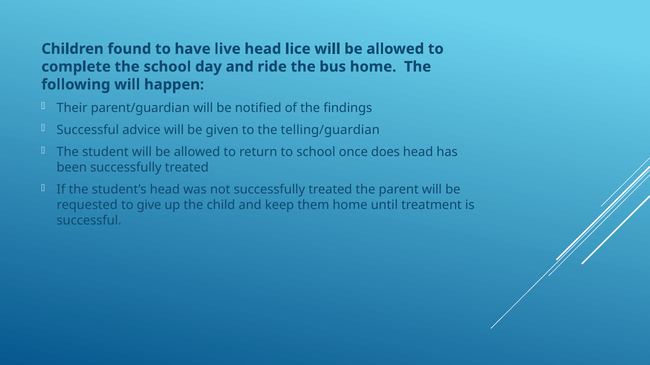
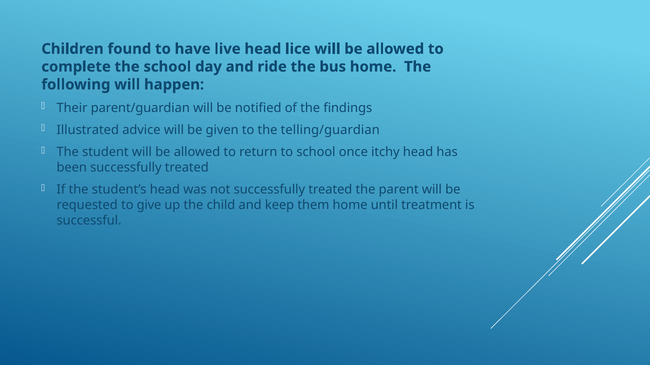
Successful at (88, 130): Successful -> Illustrated
does: does -> itchy
